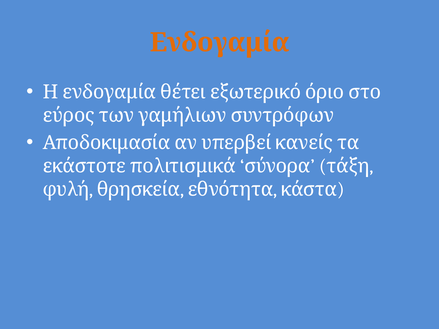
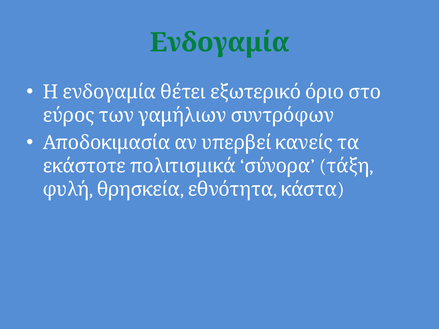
Ενδογαμία colour: orange -> green
